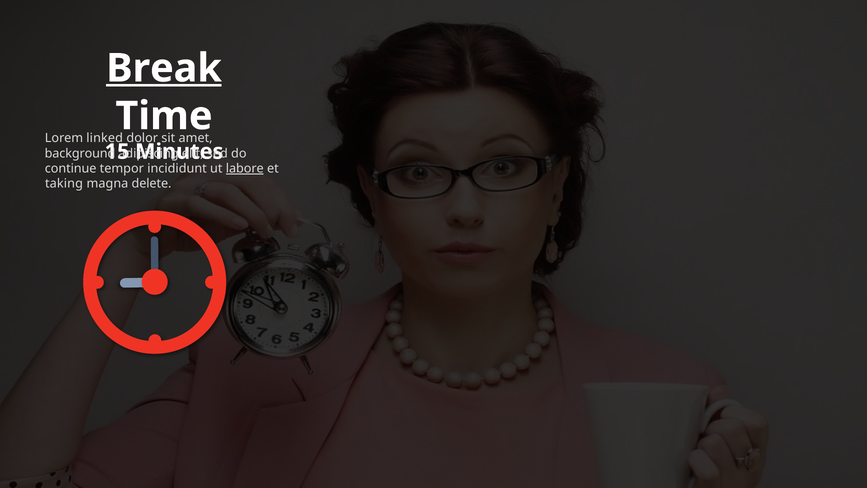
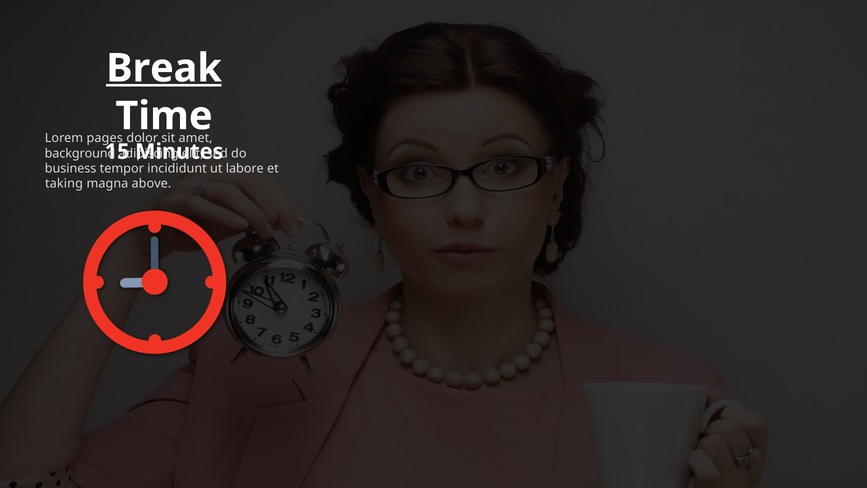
linked: linked -> pages
continue: continue -> business
labore underline: present -> none
delete: delete -> above
